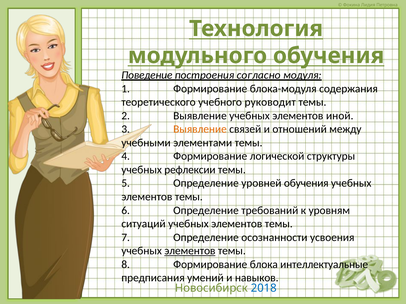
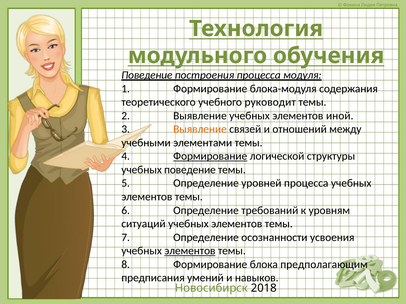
построения согласно: согласно -> процесса
Формирование at (210, 156) underline: none -> present
учебных рефлексии: рефлексии -> поведение
уровней обучения: обучения -> процесса
интеллектуальные: интеллектуальные -> предполагающим
2018 colour: blue -> black
